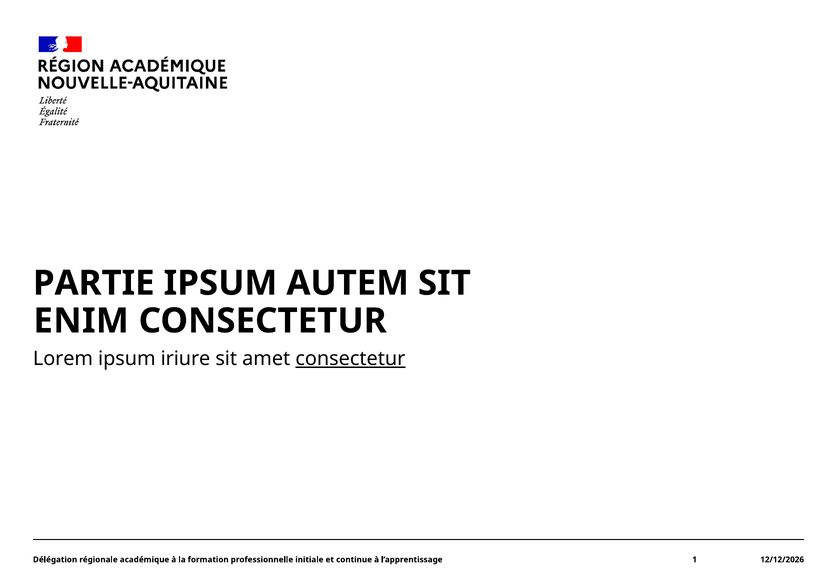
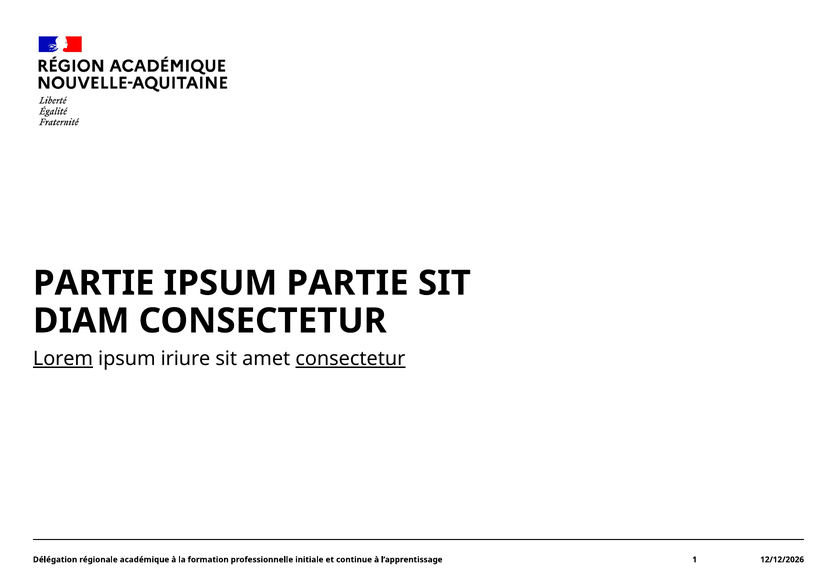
IPSUM AUTEM: AUTEM -> PARTIE
ENIM: ENIM -> DIAM
Lorem underline: none -> present
